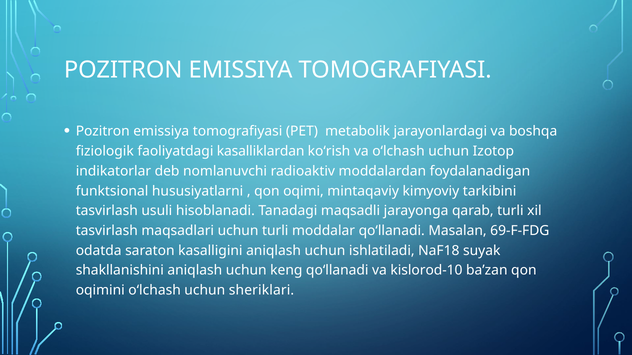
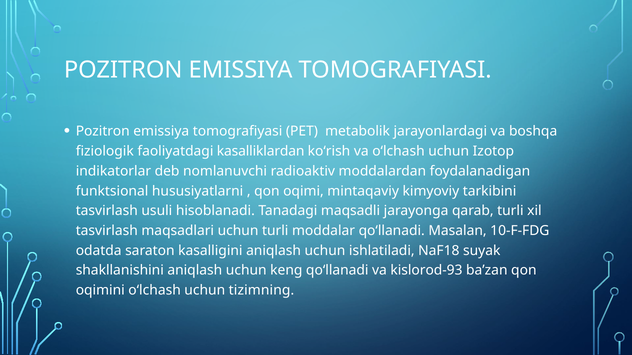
69-F-FDG: 69-F-FDG -> 10-F-FDG
kislorod-10: kislorod-10 -> kislorod-93
sheriklari: sheriklari -> tizimning
